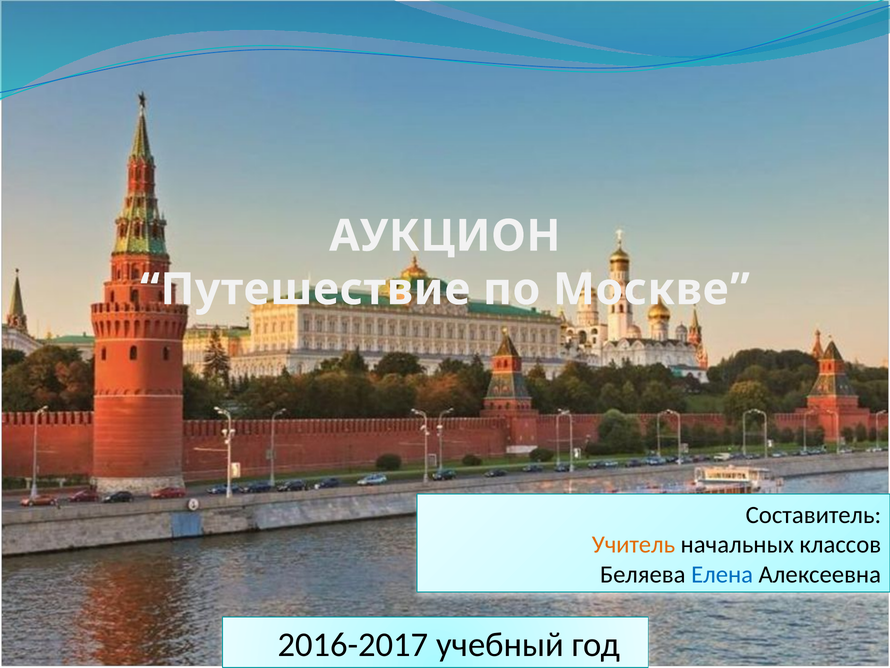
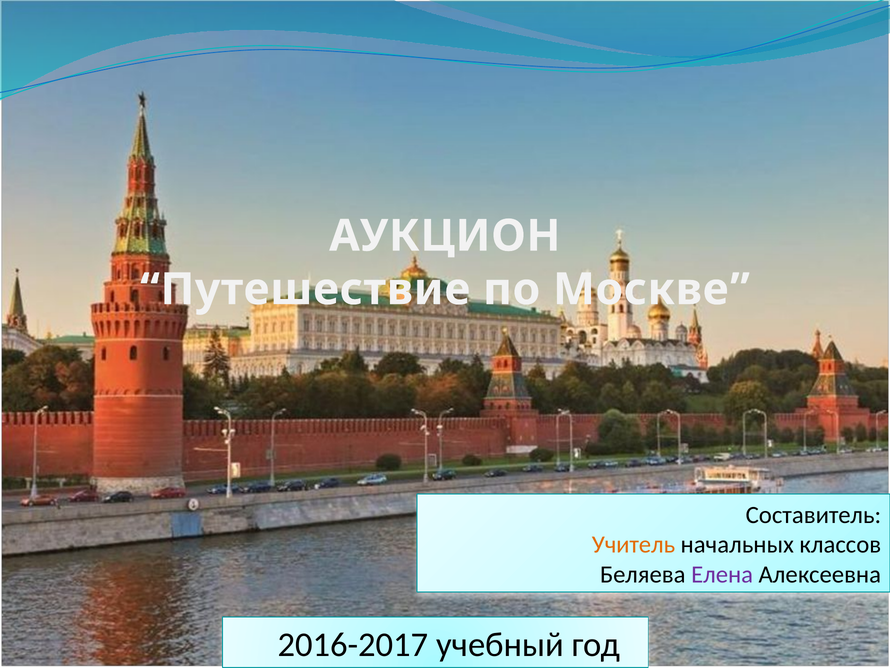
Елена colour: blue -> purple
